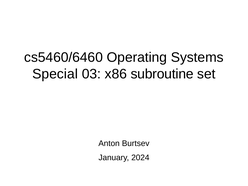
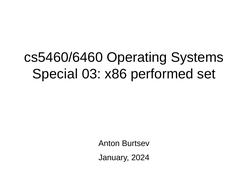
subroutine: subroutine -> performed
